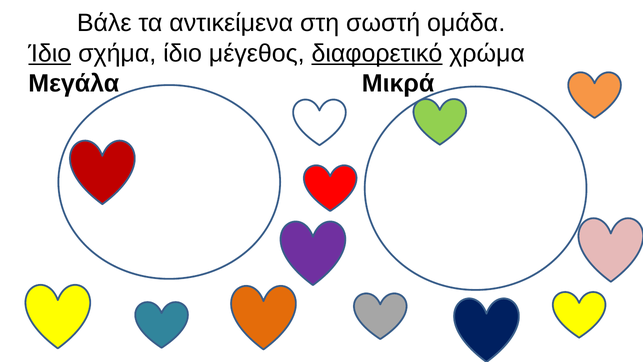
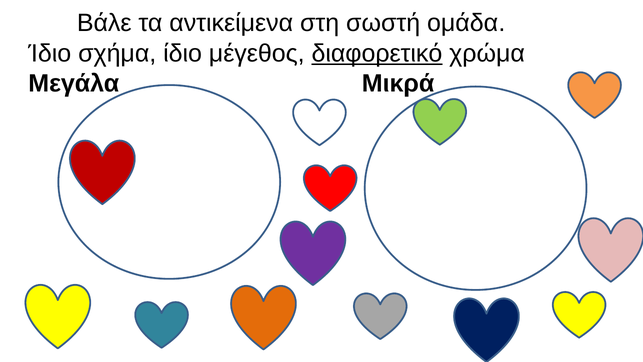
Ίδιο at (50, 53) underline: present -> none
